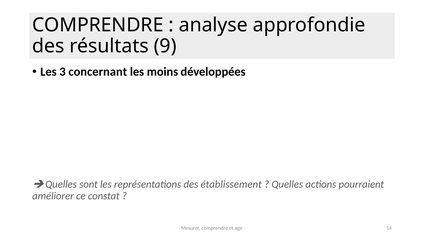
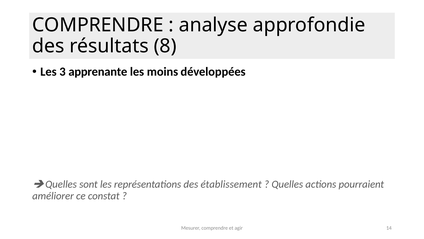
9: 9 -> 8
concernant: concernant -> apprenante
